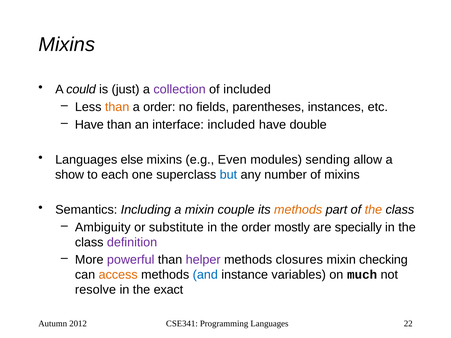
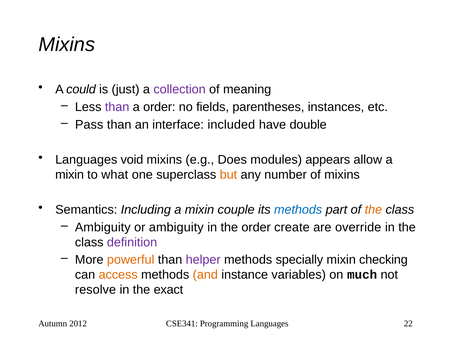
of included: included -> meaning
than at (117, 107) colour: orange -> purple
Have at (89, 125): Have -> Pass
else: else -> void
Even: Even -> Does
sending: sending -> appears
show at (70, 175): show -> mixin
each: each -> what
but colour: blue -> orange
methods at (298, 210) colour: orange -> blue
or substitute: substitute -> ambiguity
mostly: mostly -> create
specially: specially -> override
powerful colour: purple -> orange
closures: closures -> specially
and colour: blue -> orange
